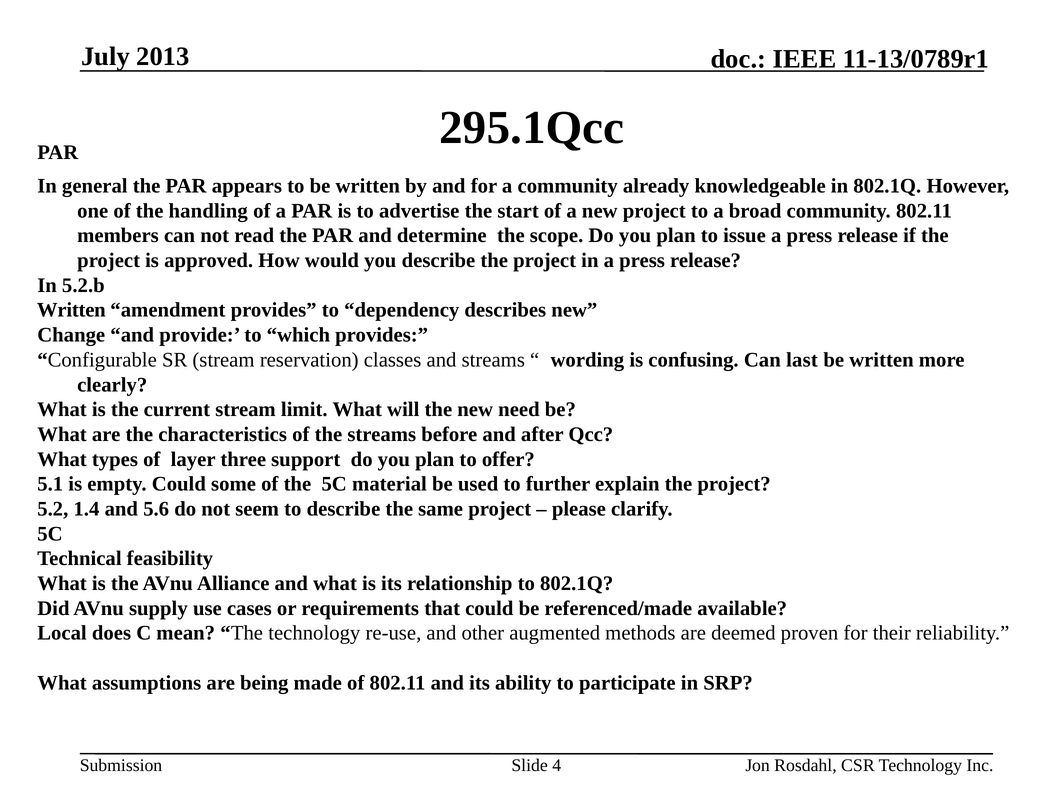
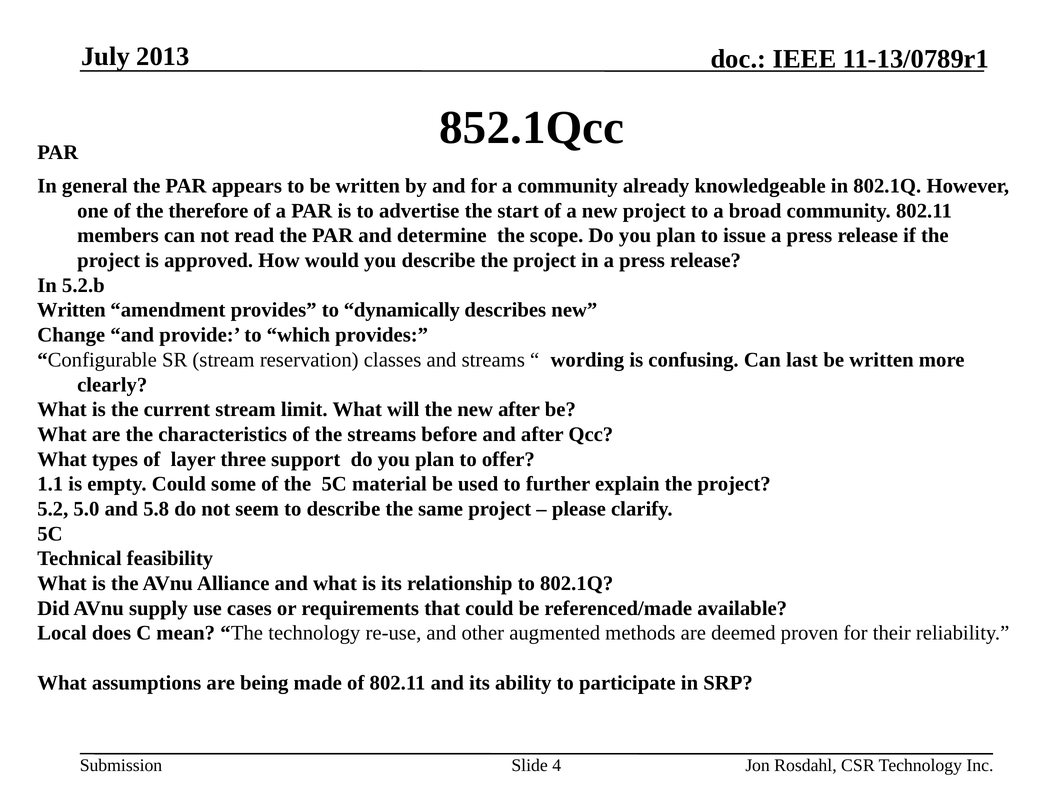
295.1Qcc: 295.1Qcc -> 852.1Qcc
handling: handling -> therefore
dependency: dependency -> dynamically
new need: need -> after
5.1: 5.1 -> 1.1
1.4: 1.4 -> 5.0
5.6: 5.6 -> 5.8
